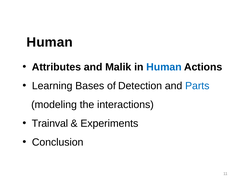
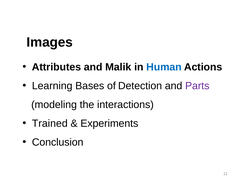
Human at (50, 42): Human -> Images
Parts colour: blue -> purple
Trainval: Trainval -> Trained
